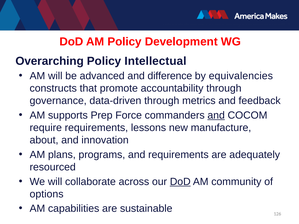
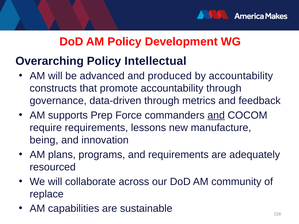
difference: difference -> produced
by equivalencies: equivalencies -> accountability
about: about -> being
DoD at (180, 182) underline: present -> none
options: options -> replace
